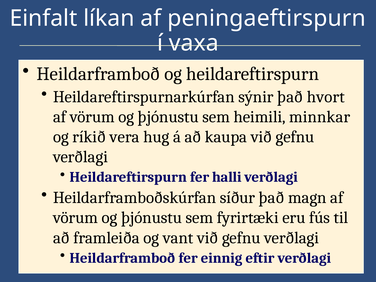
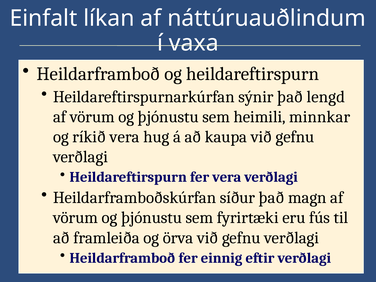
peningaeftirspurn: peningaeftirspurn -> náttúruauðlindum
hvort: hvort -> lengd
fer halli: halli -> vera
vant: vant -> örva
